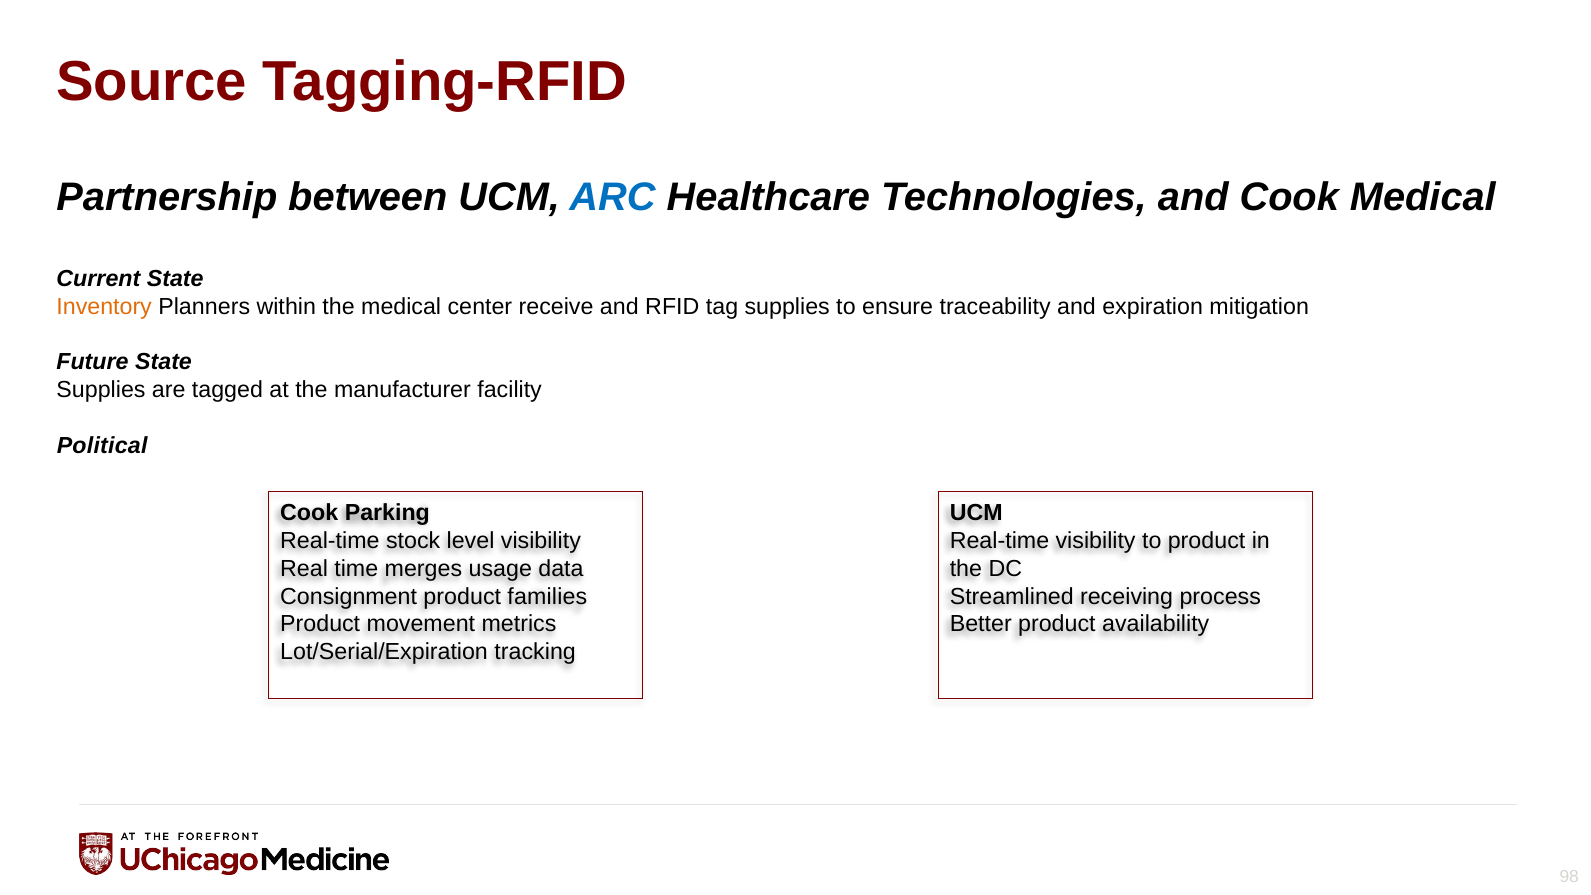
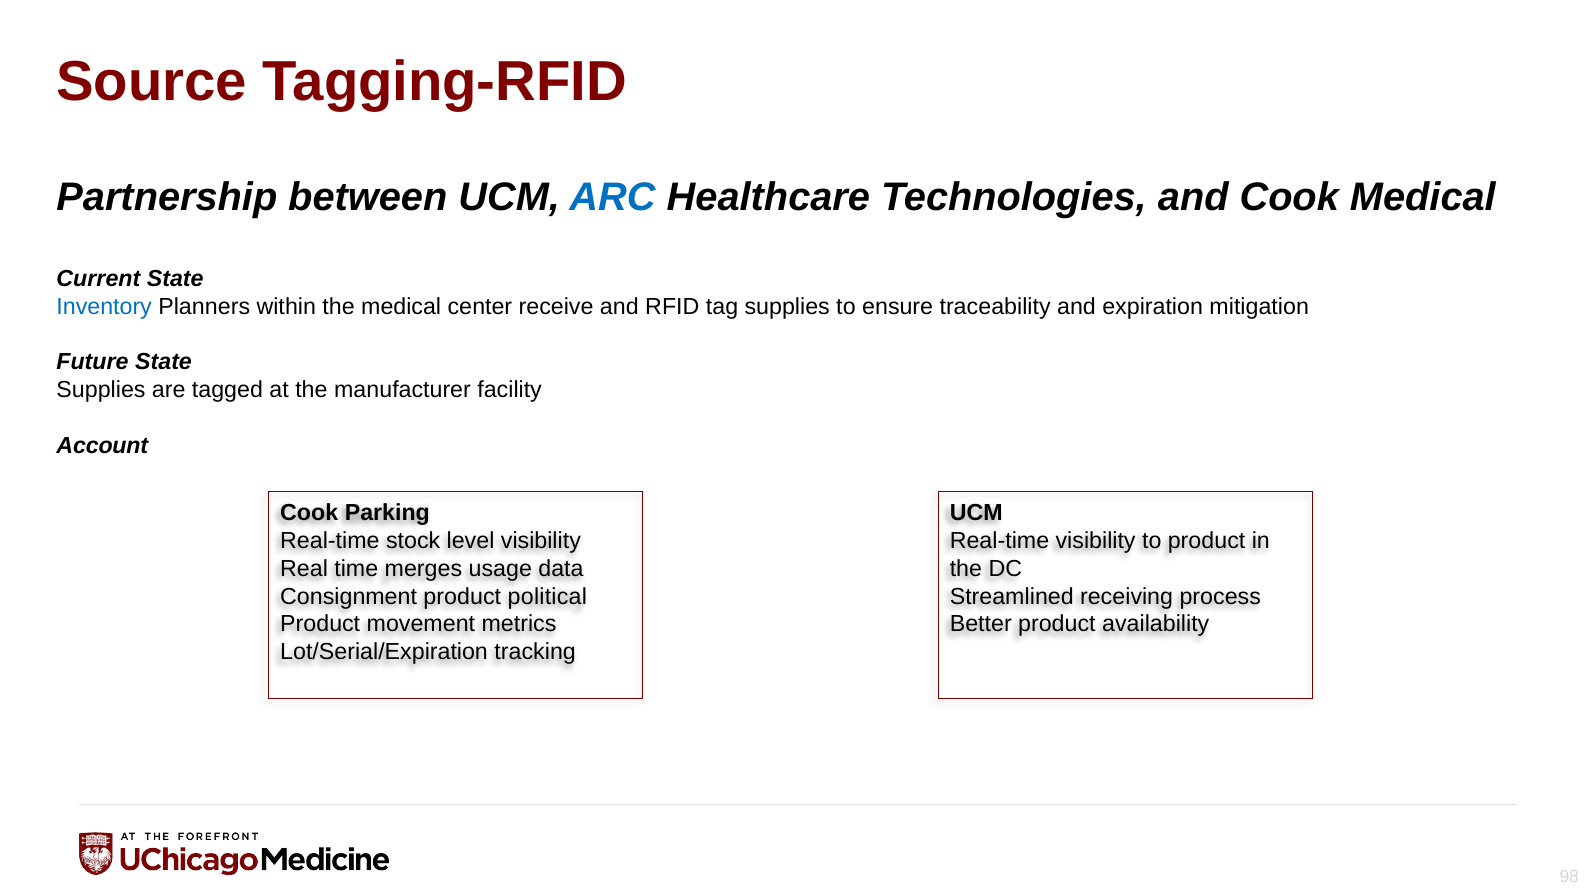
Inventory colour: orange -> blue
Political: Political -> Account
families: families -> political
